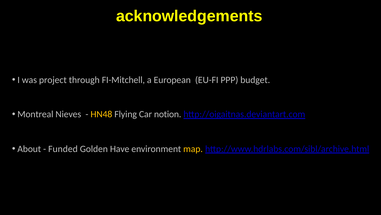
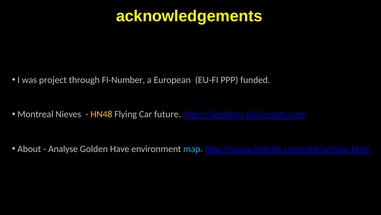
FI-Mitchell: FI-Mitchell -> FI-Number
budget: budget -> funded
notion: notion -> future
Funded: Funded -> Analyse
map colour: yellow -> light blue
